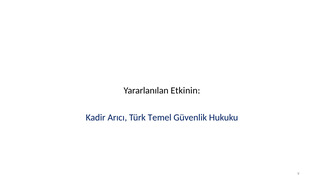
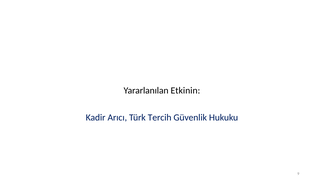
Temel: Temel -> Tercih
